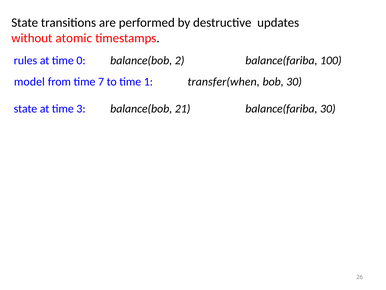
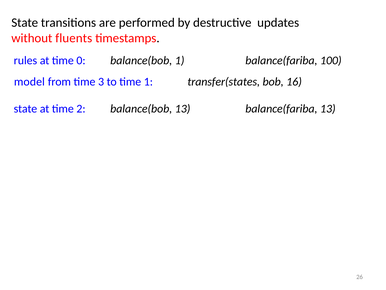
atomic: atomic -> fluents
balance(bob 2: 2 -> 1
7: 7 -> 3
transfer(when: transfer(when -> transfer(states
bob 30: 30 -> 16
3: 3 -> 2
balance(bob 21: 21 -> 13
balance(fariba 30: 30 -> 13
